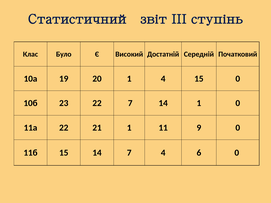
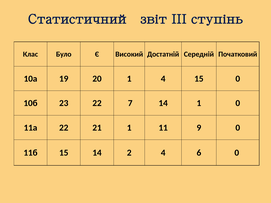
14 7: 7 -> 2
